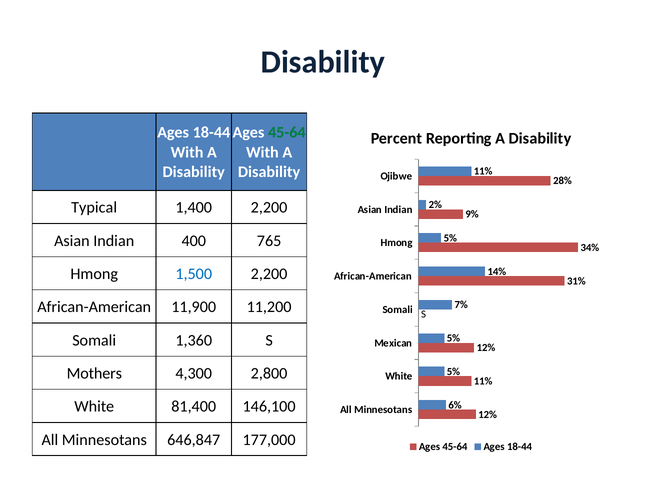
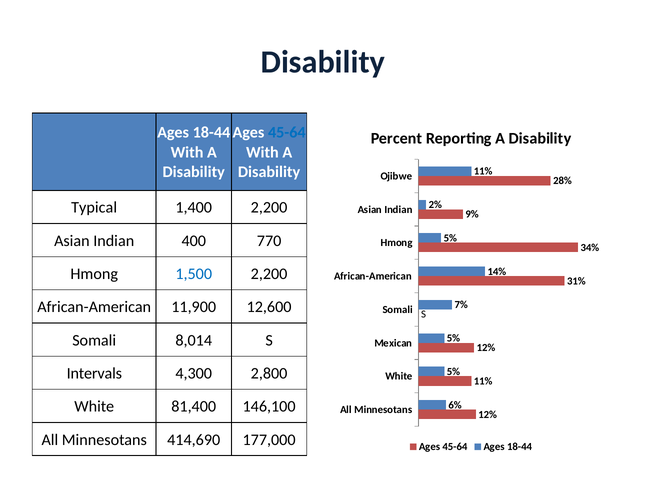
45-64 at (287, 133) colour: green -> blue
765: 765 -> 770
11,200: 11,200 -> 12,600
1,360: 1,360 -> 8,014
Mothers: Mothers -> Intervals
646,847: 646,847 -> 414,690
